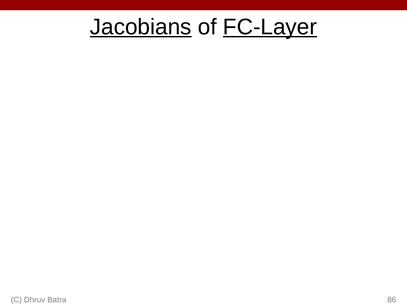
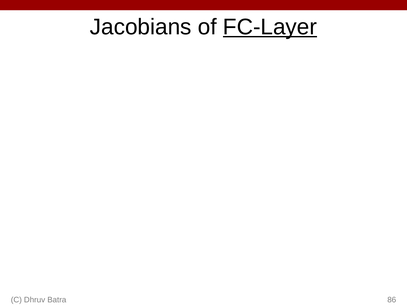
Jacobians underline: present -> none
